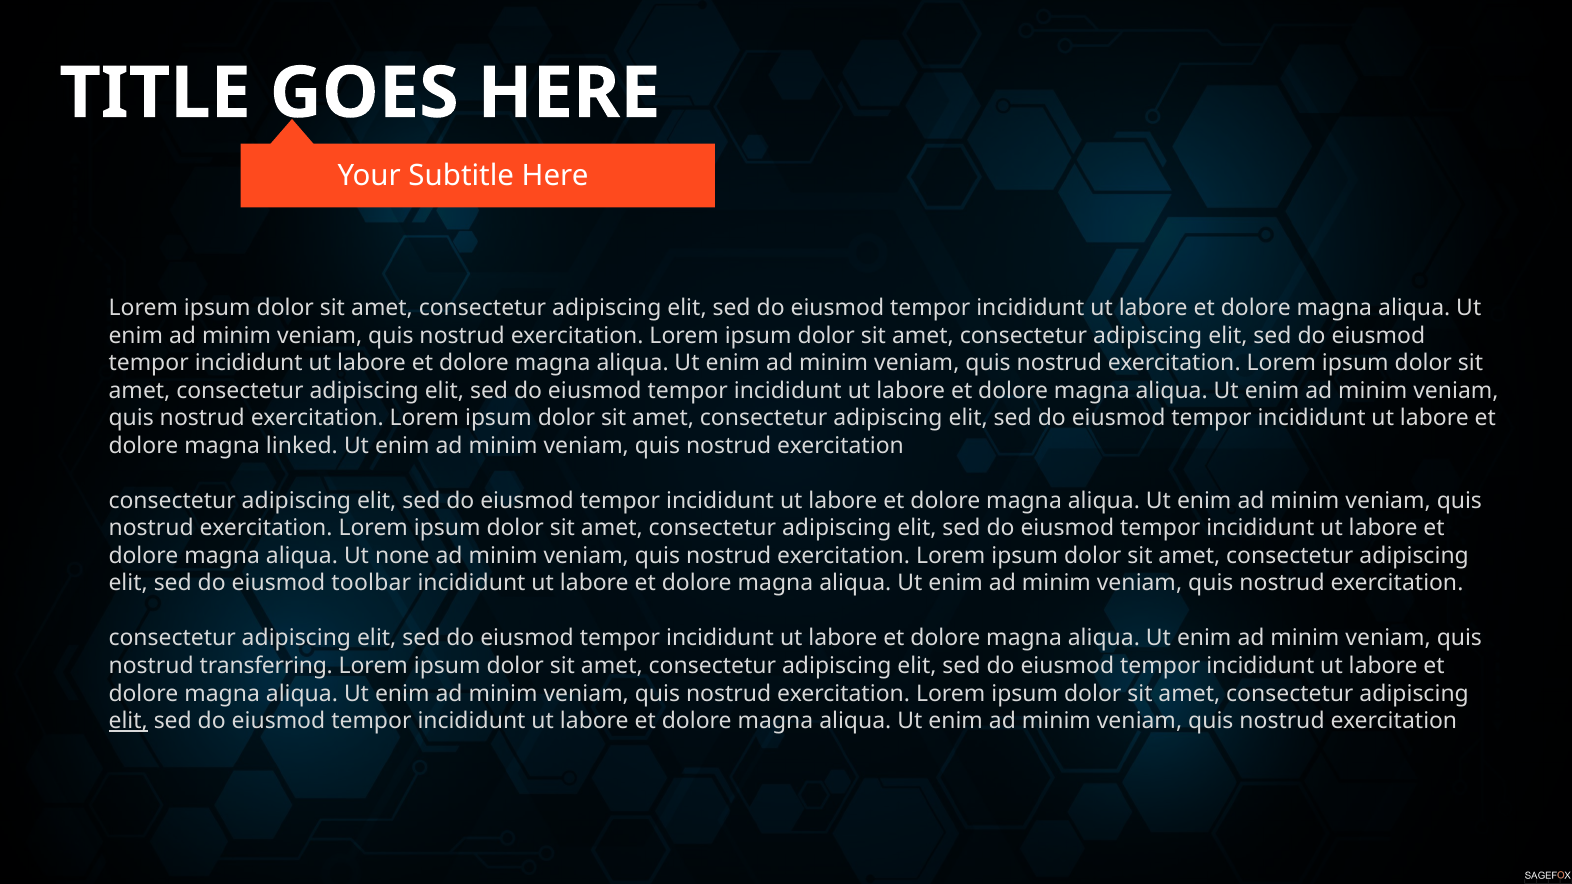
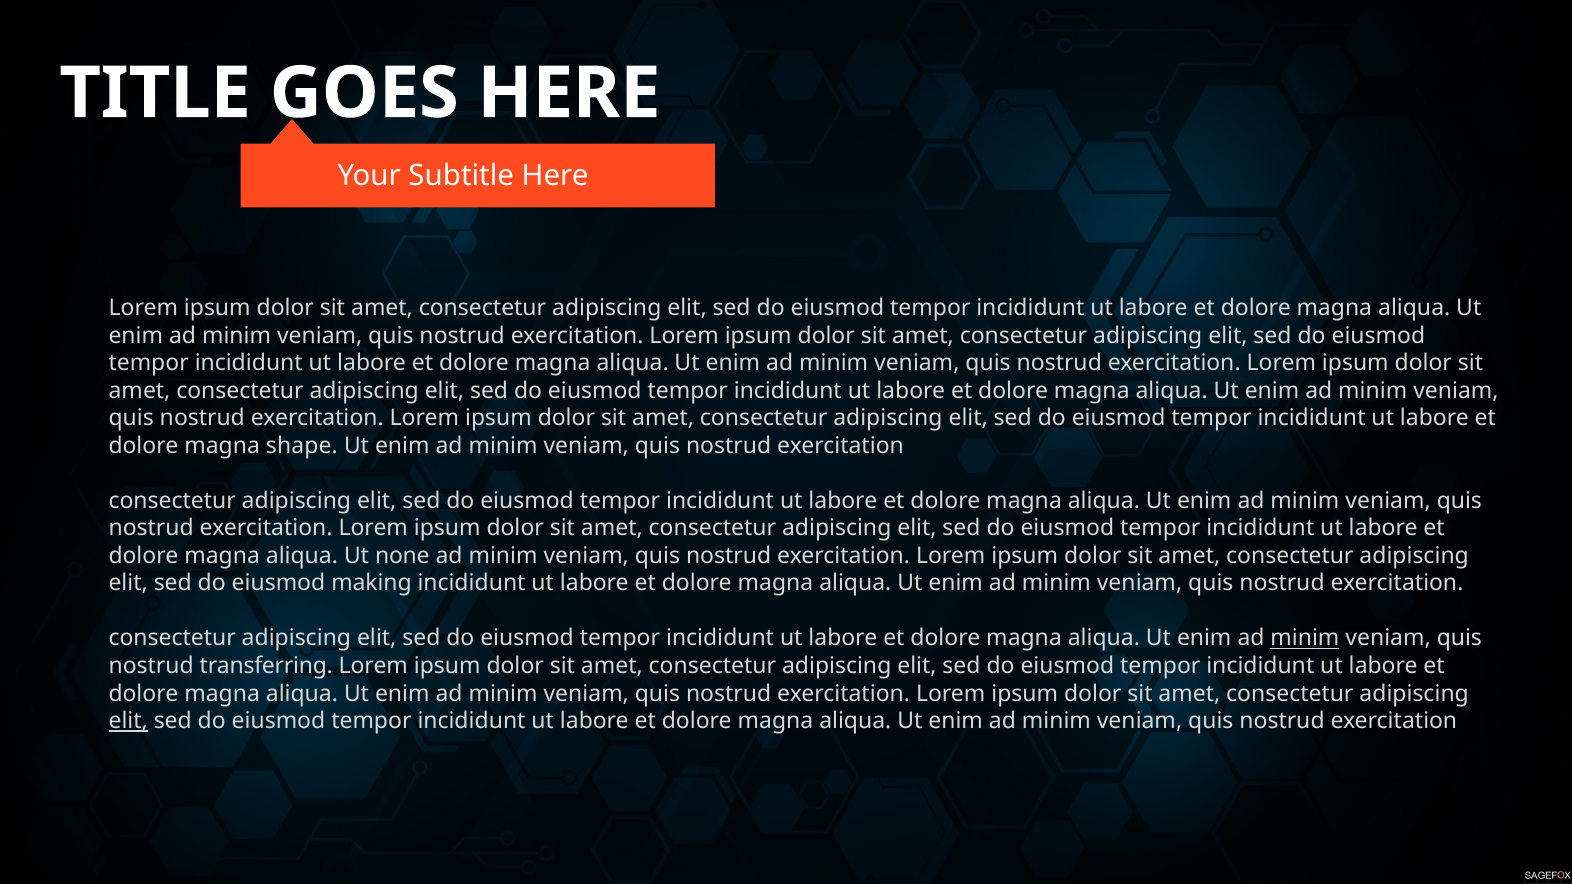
linked: linked -> shape
toolbar: toolbar -> making
minim at (1305, 639) underline: none -> present
